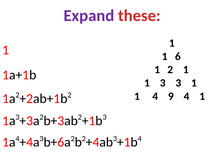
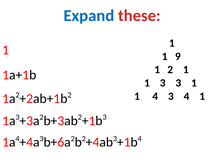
Expand colour: purple -> blue
6: 6 -> 9
4 9: 9 -> 3
